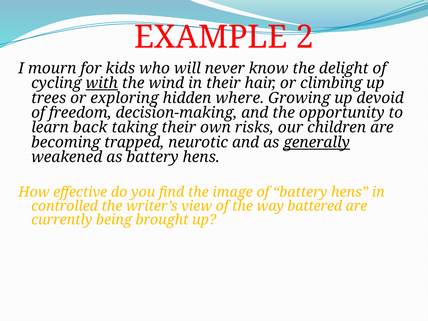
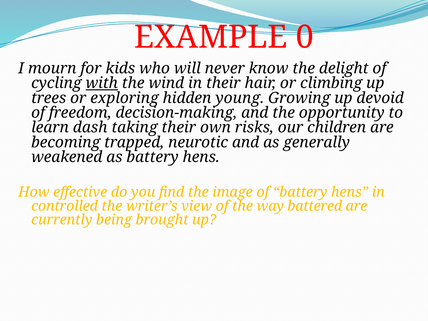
2: 2 -> 0
where: where -> young
back: back -> dash
generally underline: present -> none
